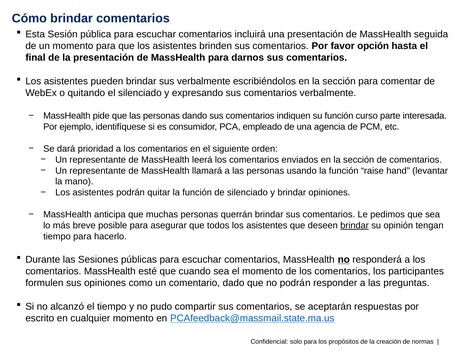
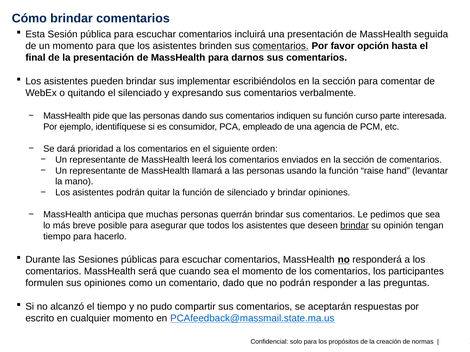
comentarios at (281, 46) underline: none -> present
sus verbalmente: verbalmente -> implementar
esté: esté -> será
